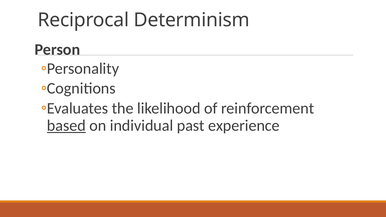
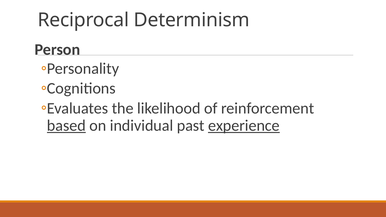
experience underline: none -> present
